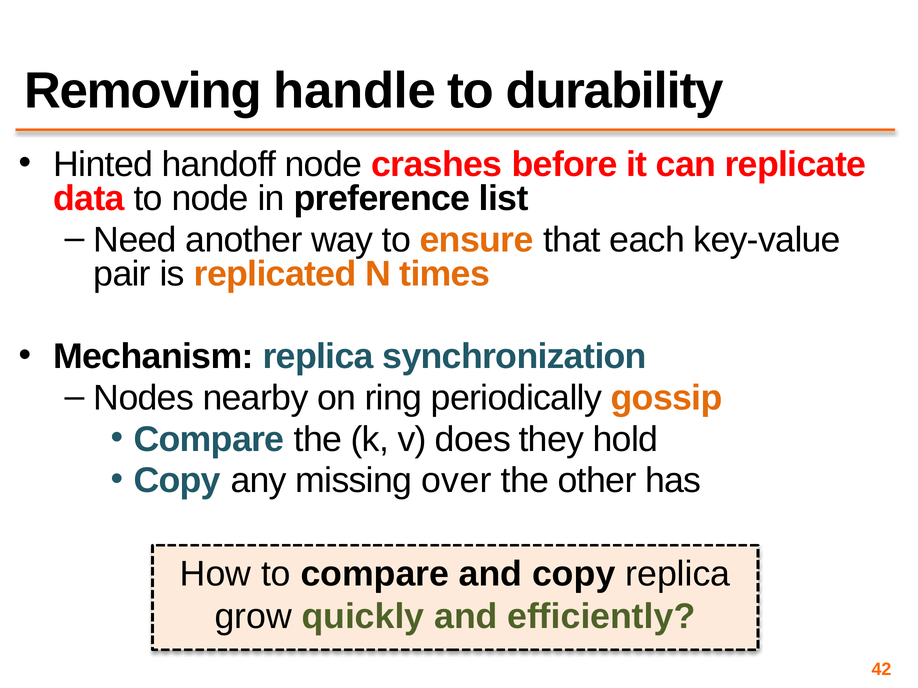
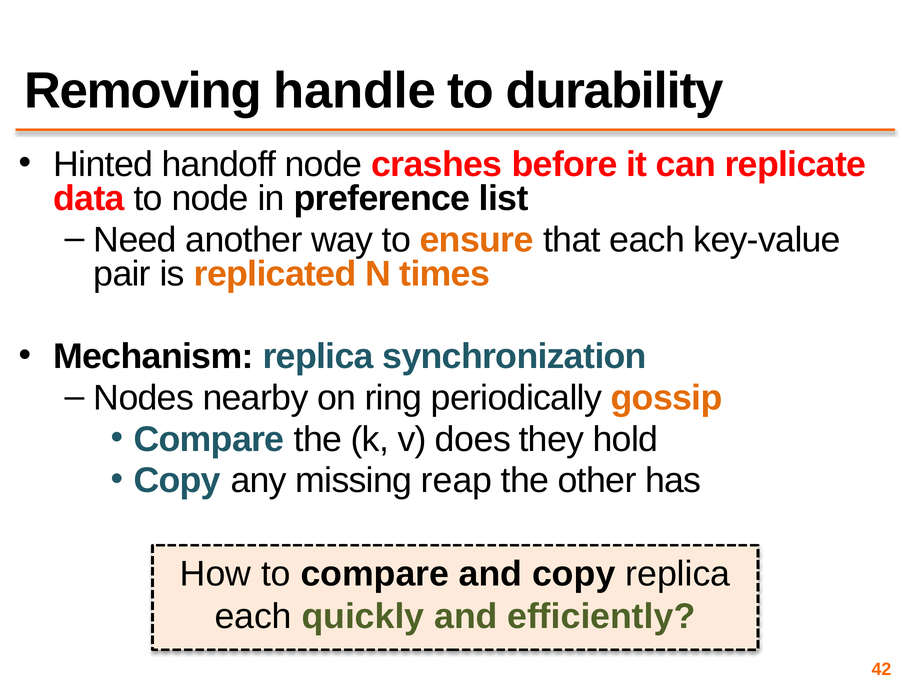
over: over -> reap
grow at (253, 617): grow -> each
